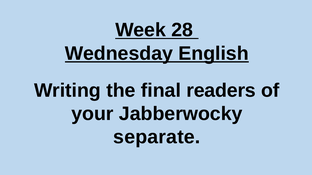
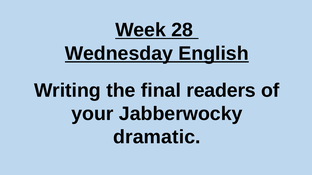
separate: separate -> dramatic
